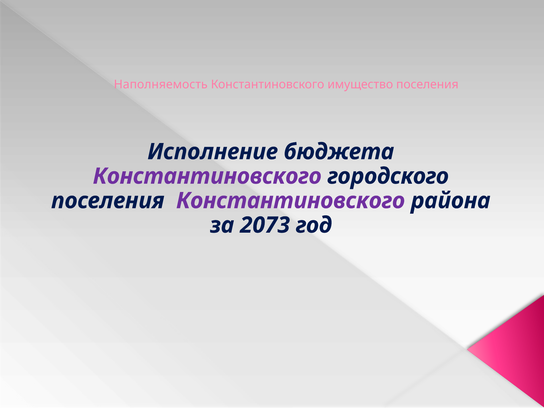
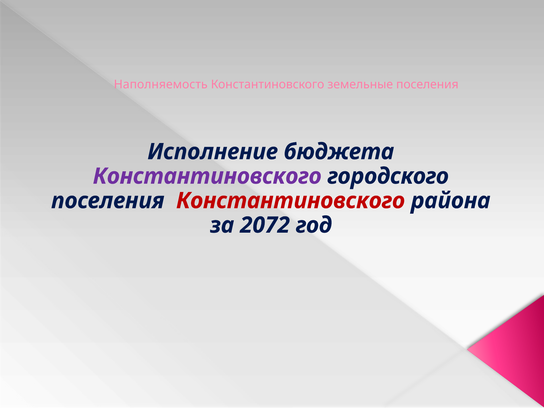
имущество: имущество -> земельные
Константиновского at (291, 201) colour: purple -> red
2073: 2073 -> 2072
